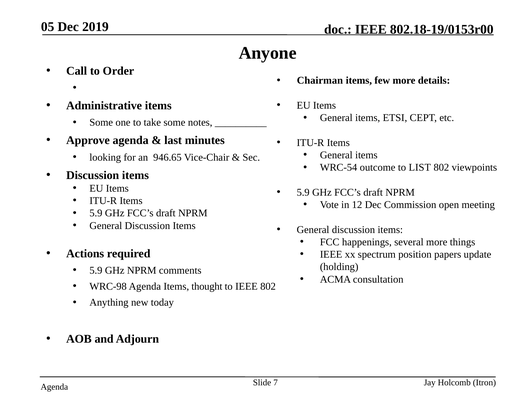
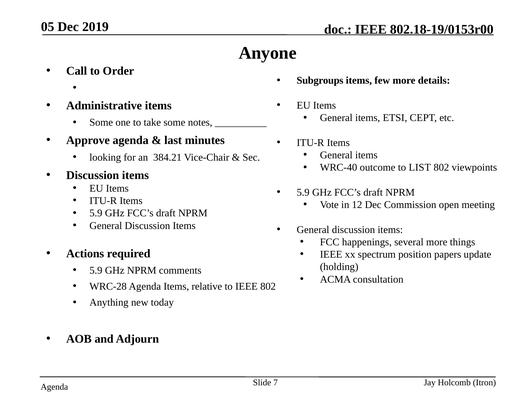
Chairman: Chairman -> Subgroups
946.65: 946.65 -> 384.21
WRC-54: WRC-54 -> WRC-40
WRC-98: WRC-98 -> WRC-28
thought: thought -> relative
